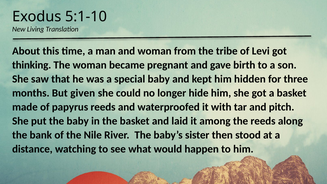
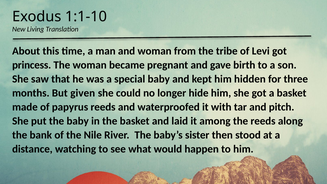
5:1-10: 5:1-10 -> 1:1-10
thinking: thinking -> princess
